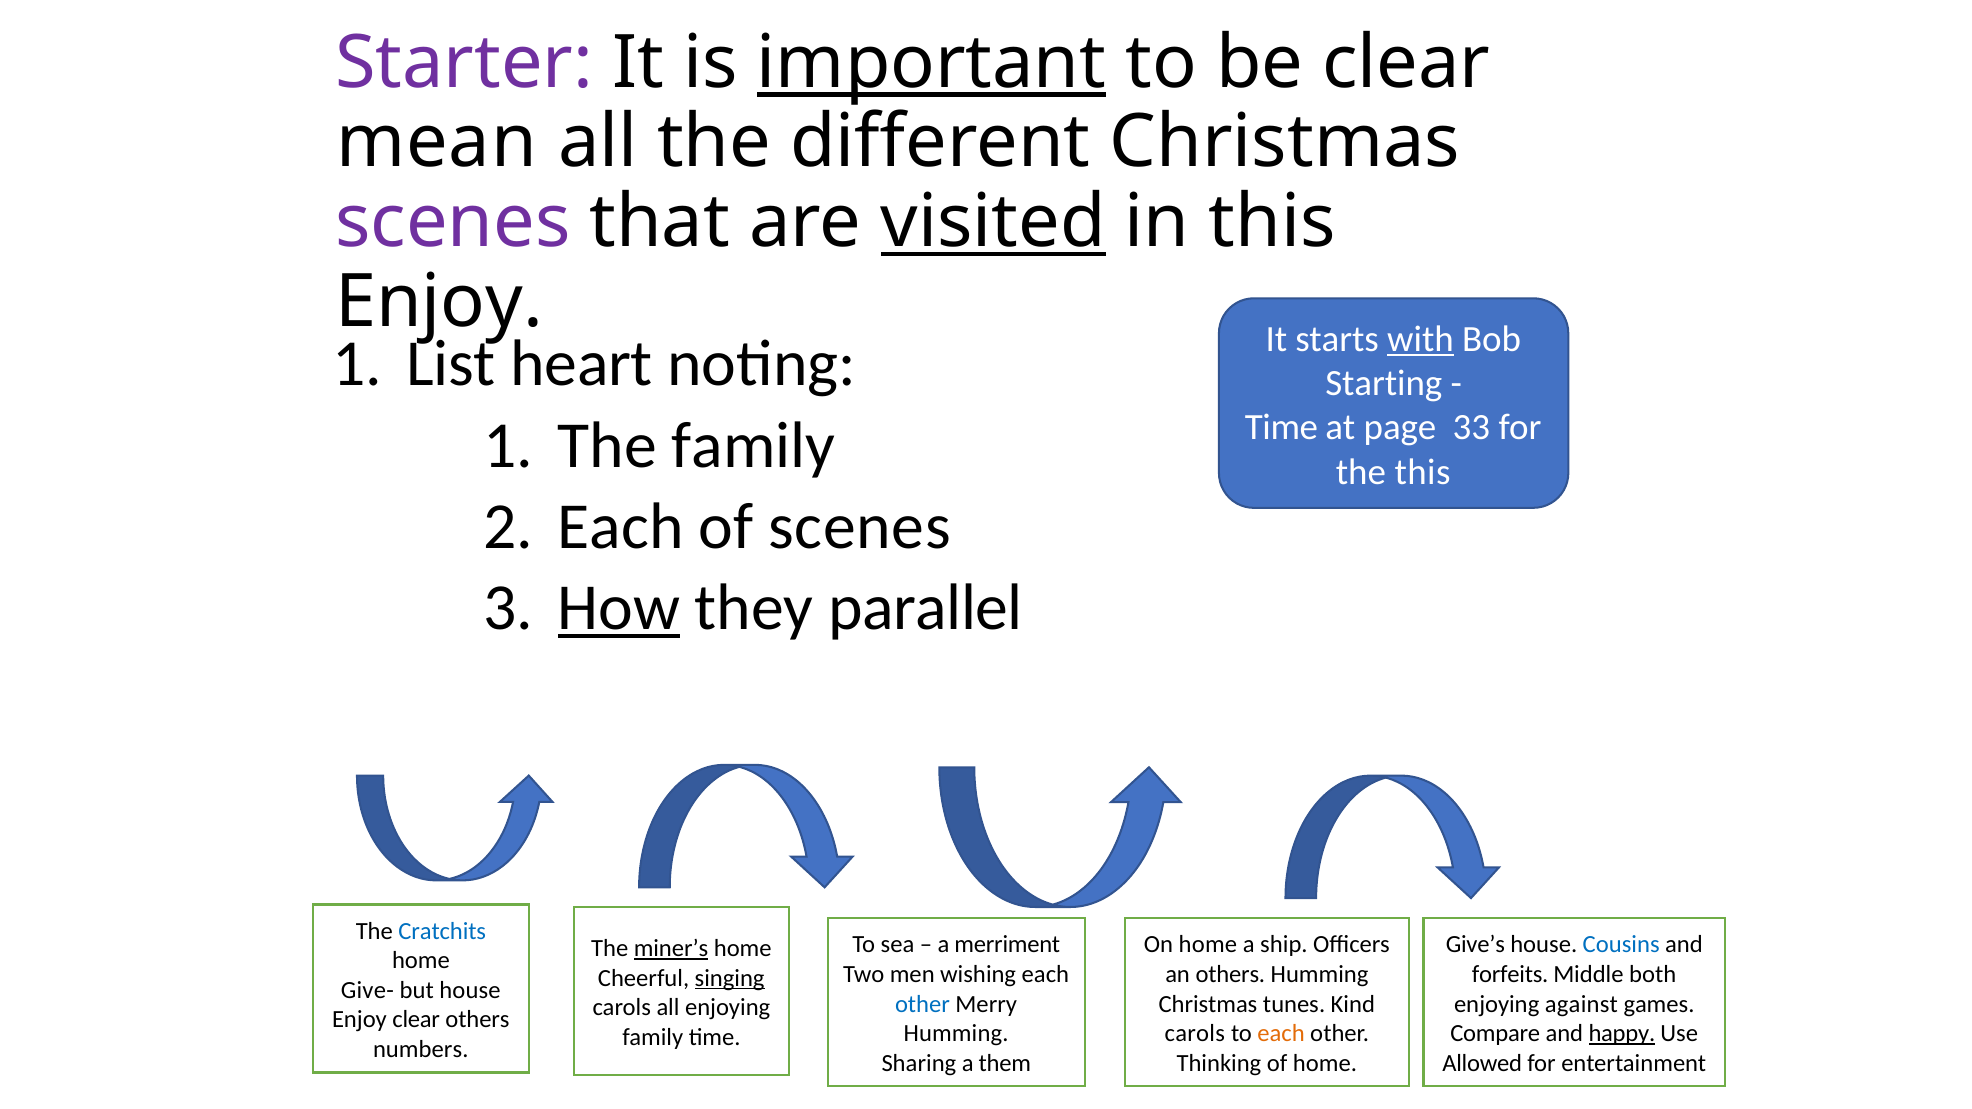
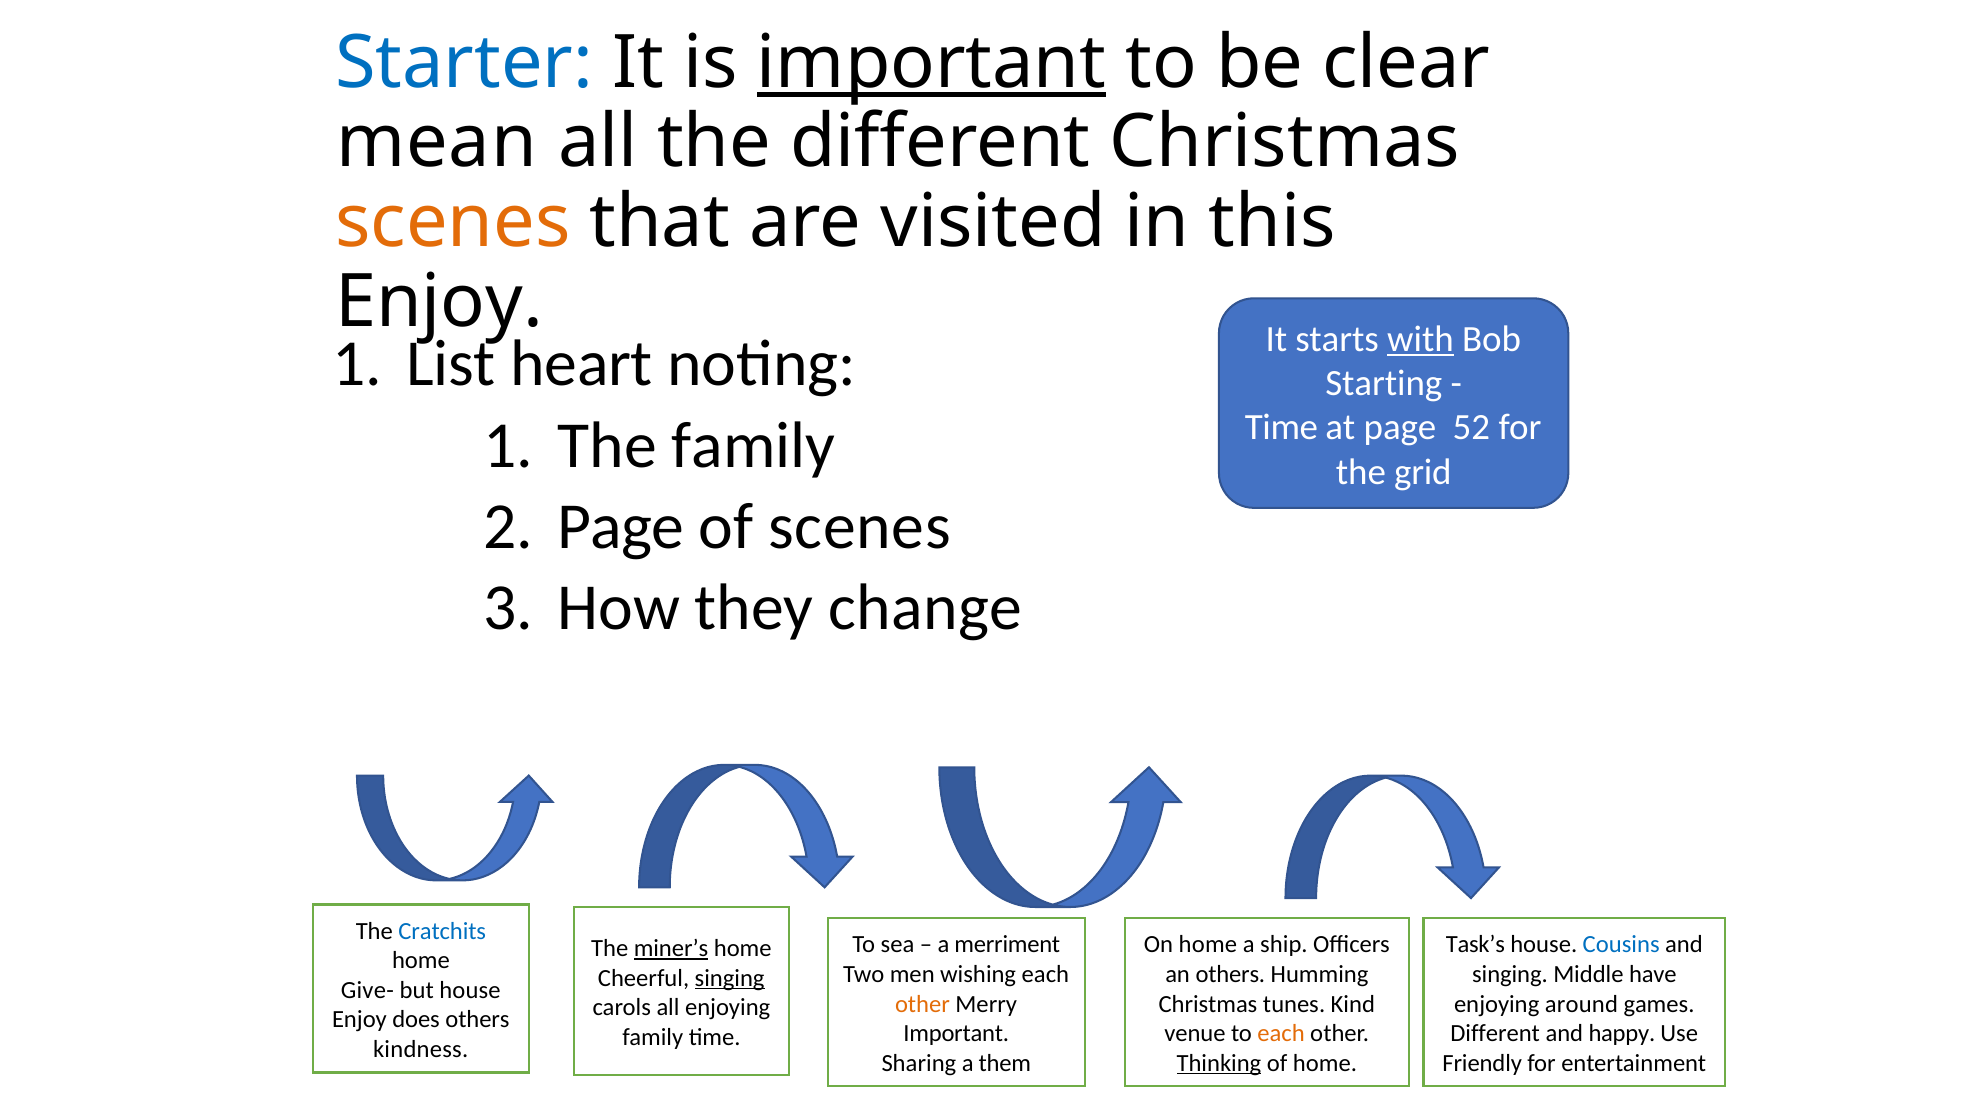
Starter colour: purple -> blue
scenes at (453, 222) colour: purple -> orange
visited underline: present -> none
33: 33 -> 52
the this: this -> grid
Each at (621, 527): Each -> Page
How underline: present -> none
parallel: parallel -> change
Give’s: Give’s -> Task’s
forfeits at (1510, 975): forfeits -> singing
both: both -> have
other at (922, 1004) colour: blue -> orange
against: against -> around
Enjoy clear: clear -> does
Humming at (956, 1034): Humming -> Important
carols at (1195, 1034): carols -> venue
Compare at (1495, 1034): Compare -> Different
happy underline: present -> none
numbers: numbers -> kindness
Thinking underline: none -> present
Allowed: Allowed -> Friendly
